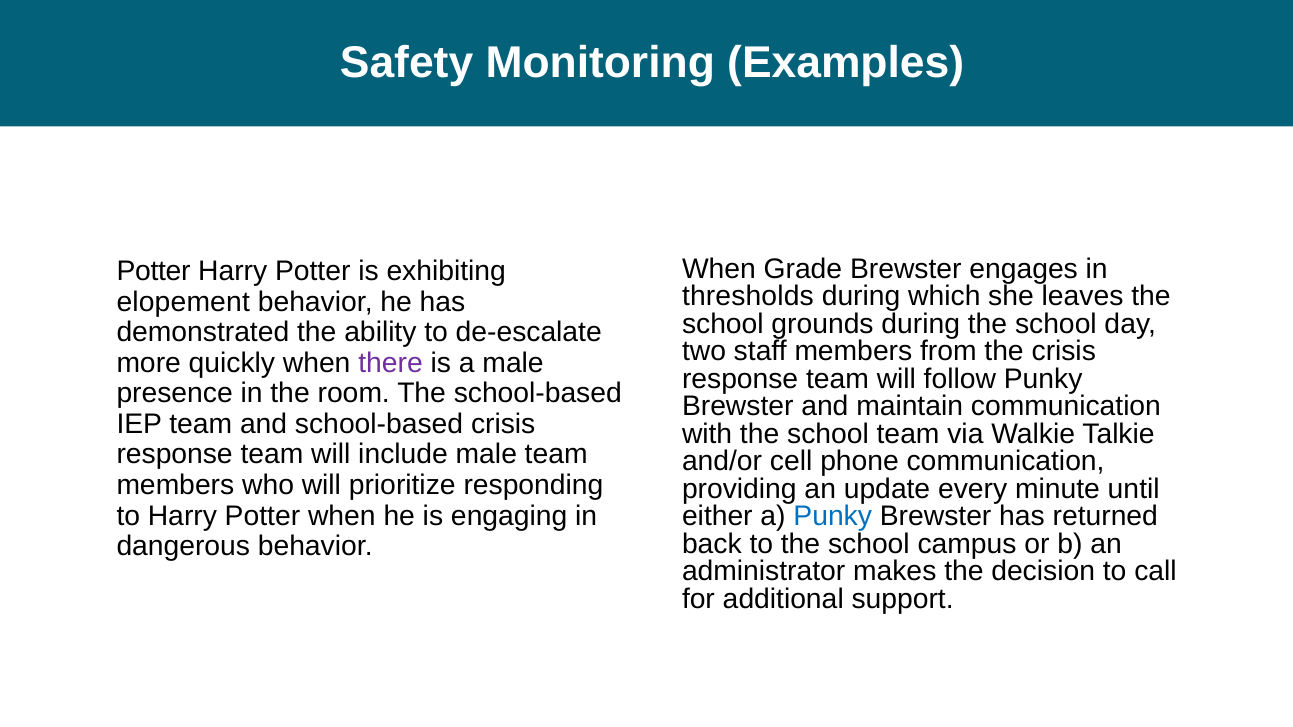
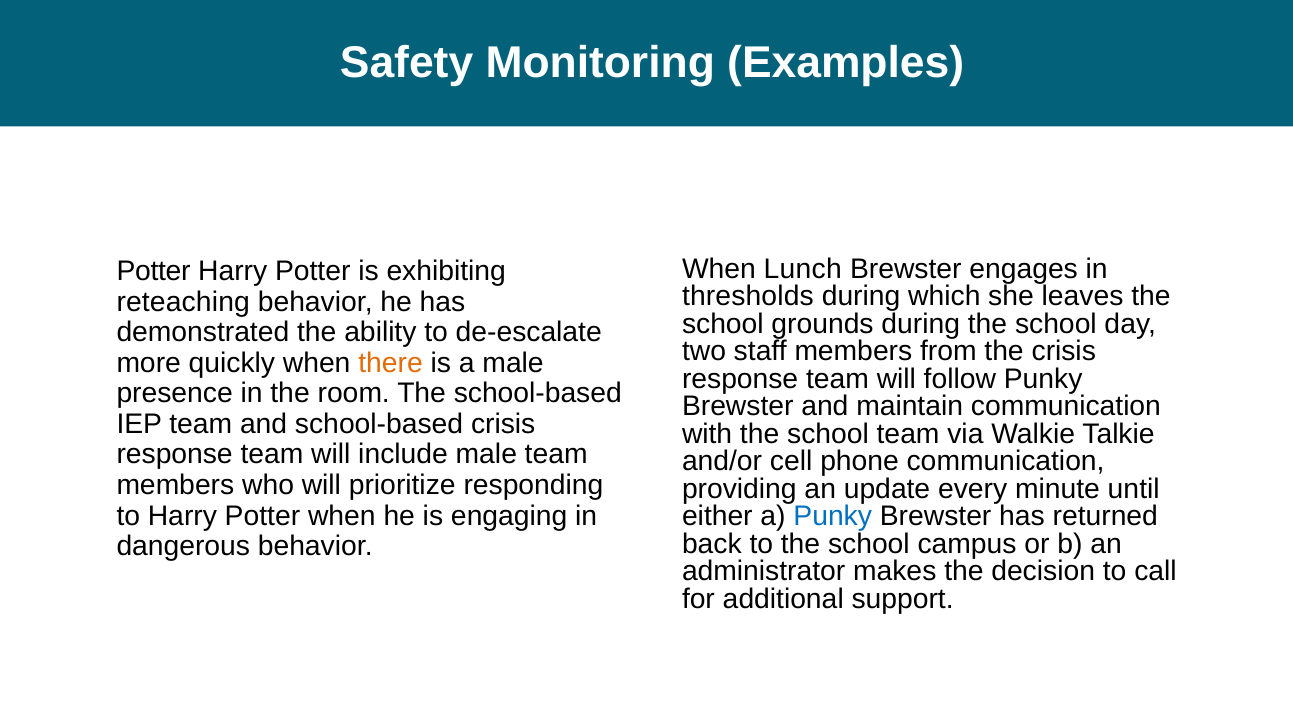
Grade: Grade -> Lunch
elopement: elopement -> reteaching
there colour: purple -> orange
